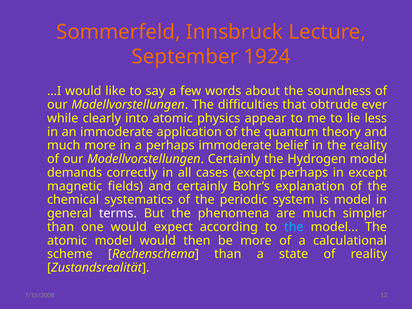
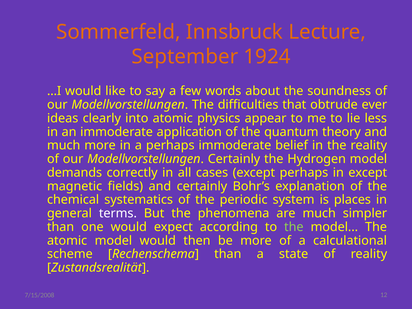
while: while -> ideas
is model: model -> places
the at (294, 227) colour: light blue -> light green
